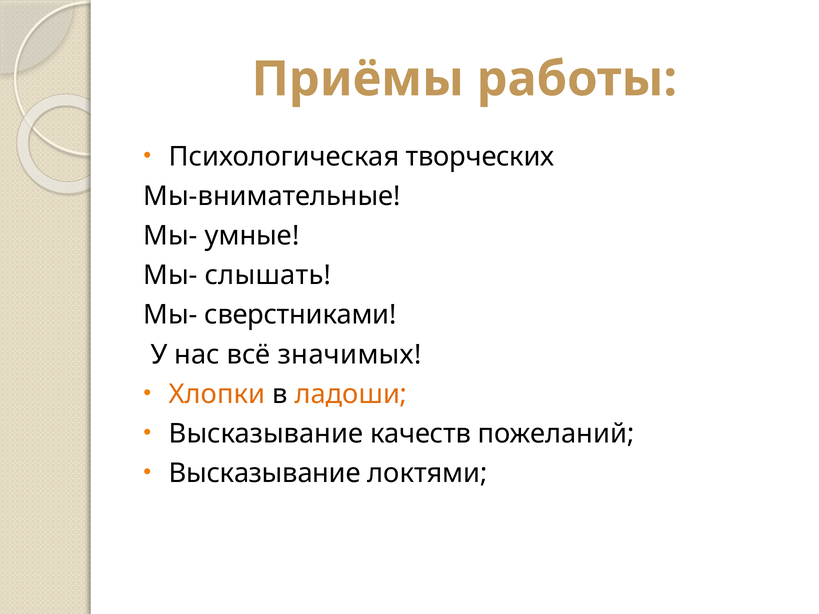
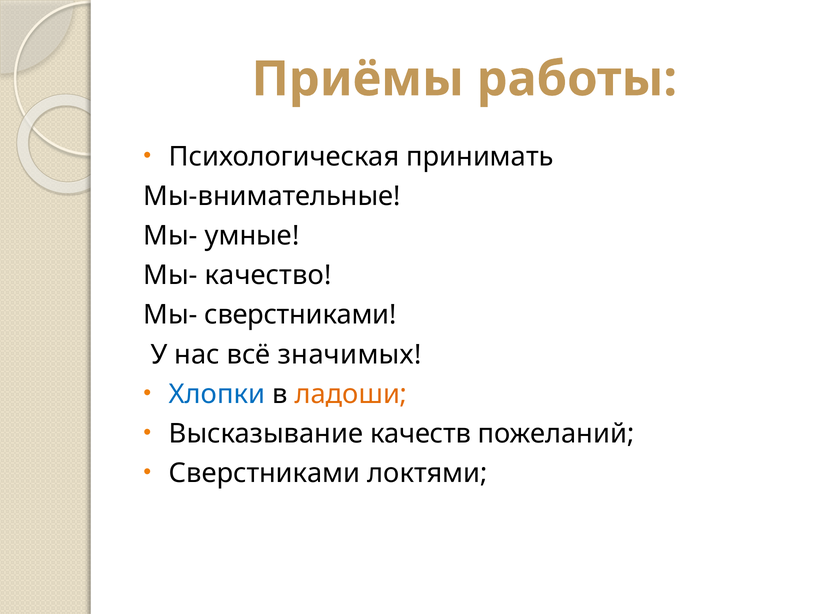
творческих: творческих -> принимать
слышать: слышать -> качество
Хлопки colour: orange -> blue
Высказывание at (265, 473): Высказывание -> Сверстниками
